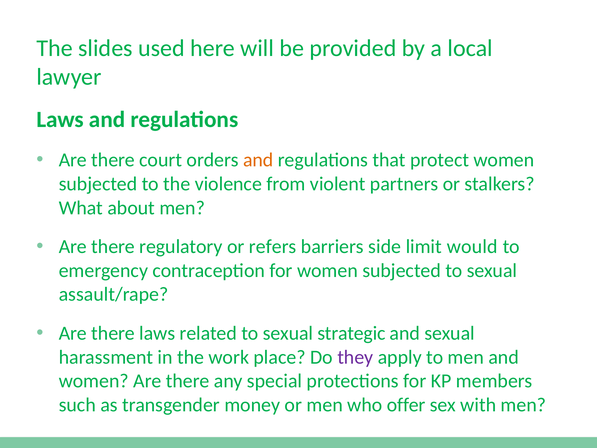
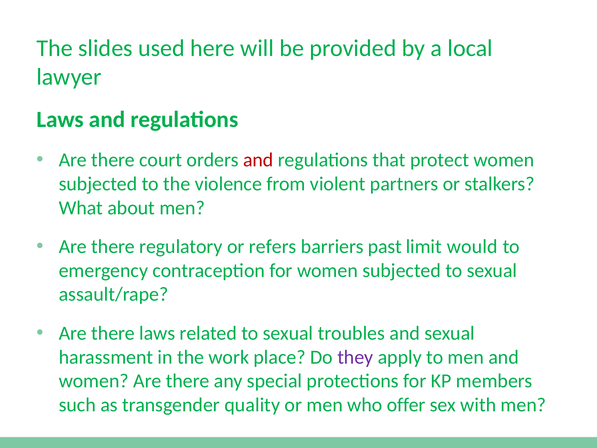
and at (258, 160) colour: orange -> red
side: side -> past
strategic: strategic -> troubles
money: money -> quality
